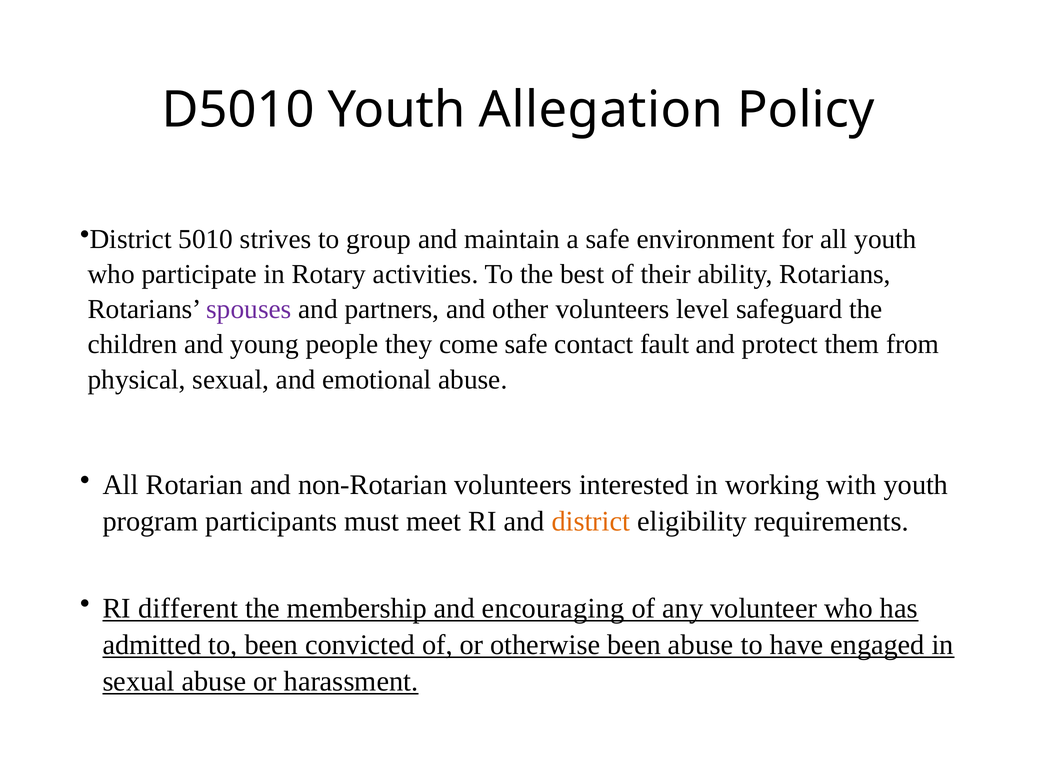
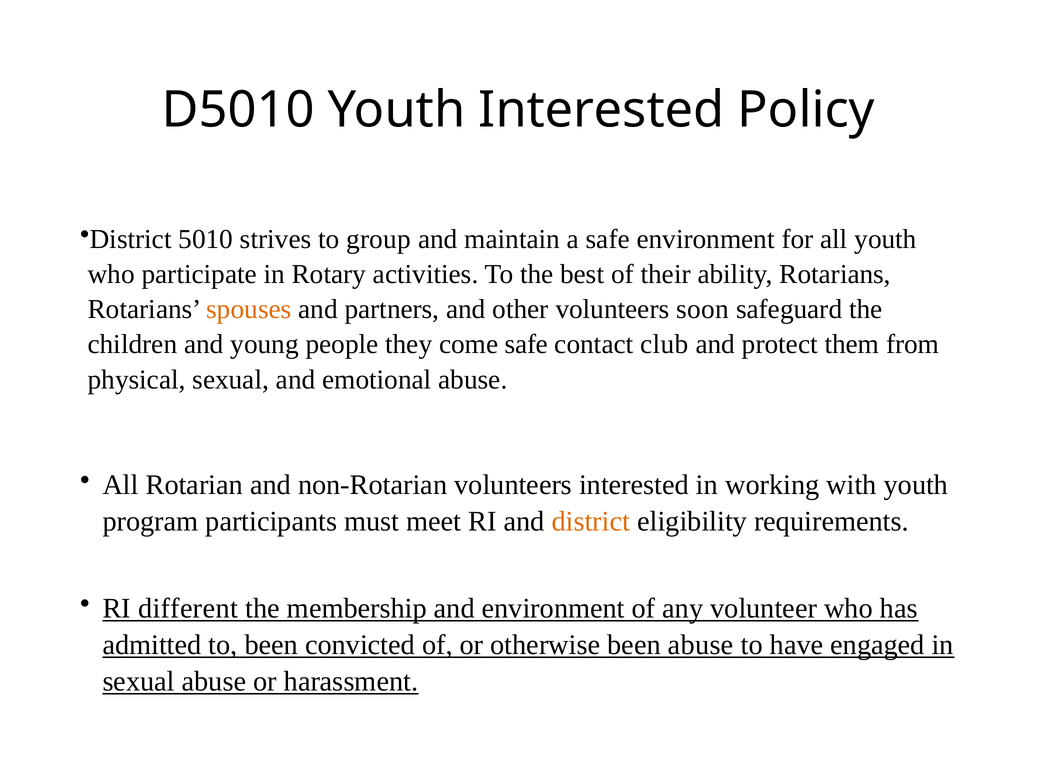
Youth Allegation: Allegation -> Interested
spouses colour: purple -> orange
level: level -> soon
fault: fault -> club
and encouraging: encouraging -> environment
